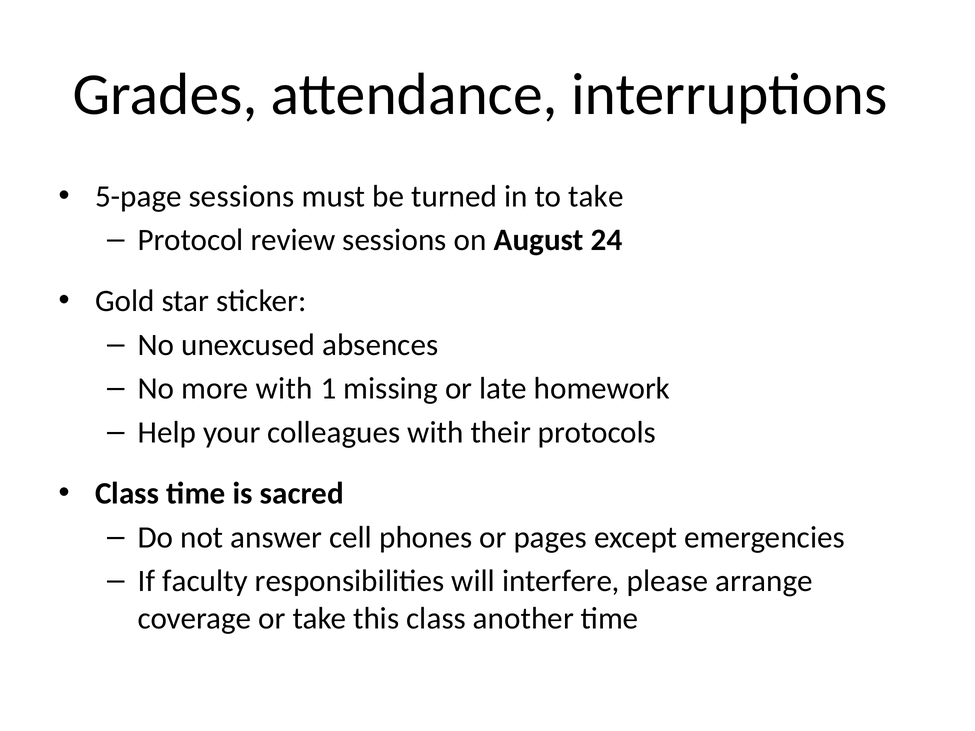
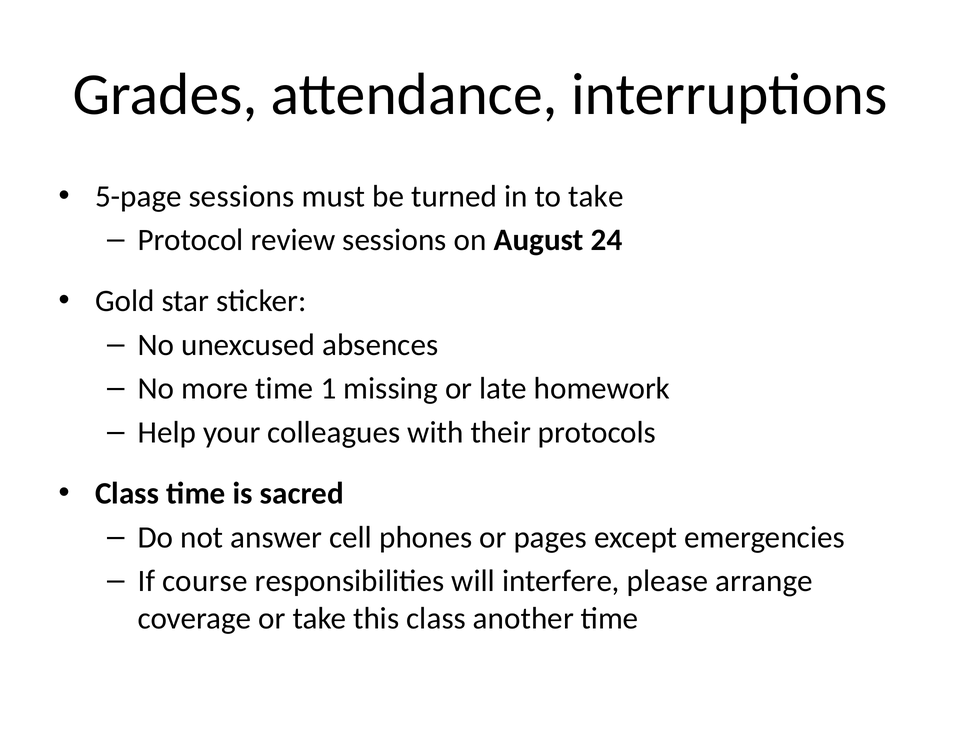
more with: with -> time
faculty: faculty -> course
